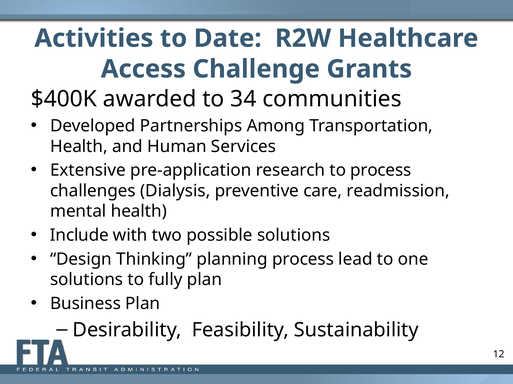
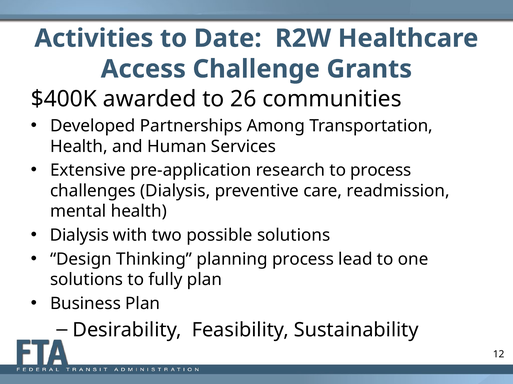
34: 34 -> 26
Include at (79, 236): Include -> Dialysis
